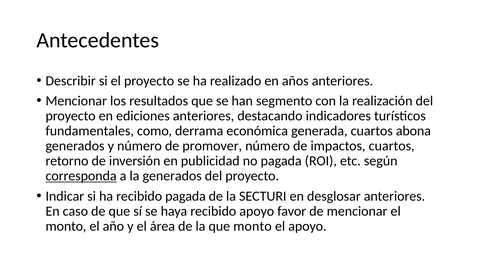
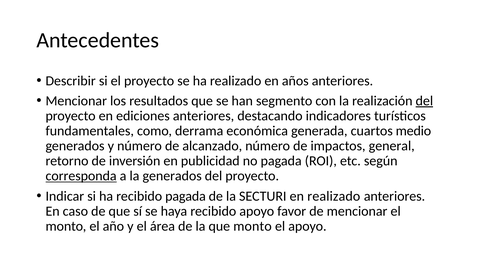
del at (424, 101) underline: none -> present
abona: abona -> medio
promover: promover -> alcanzado
impactos cuartos: cuartos -> general
en desglosar: desglosar -> realizado
